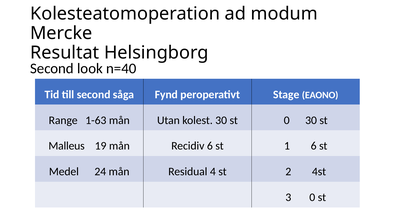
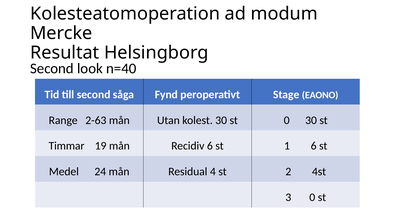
1-63: 1-63 -> 2-63
Malleus: Malleus -> Timmar
